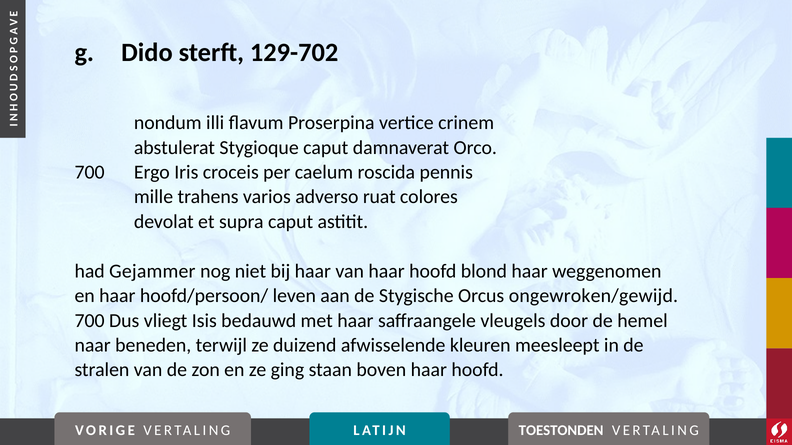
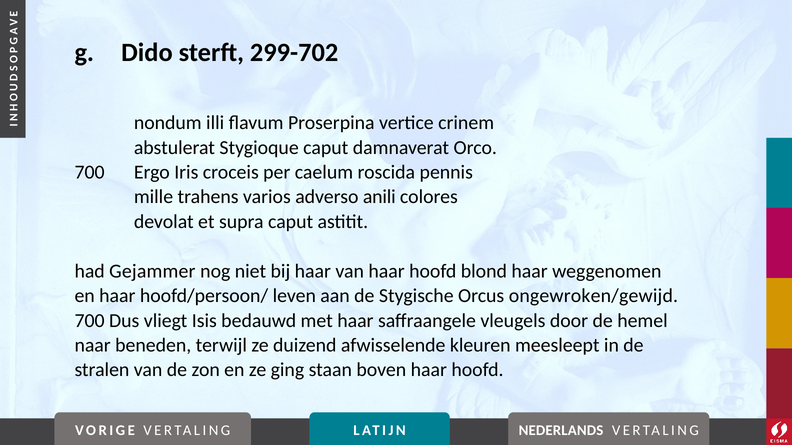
129-702: 129-702 -> 299-702
ruat: ruat -> anili
TOESTONDEN: TOESTONDEN -> NEDERLANDS
